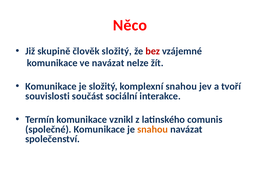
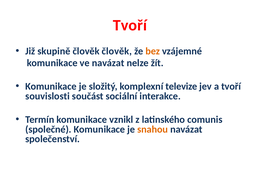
Něco at (130, 25): Něco -> Tvoří
člověk složitý: složitý -> člověk
bez colour: red -> orange
komplexní snahou: snahou -> televize
